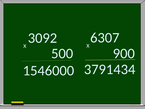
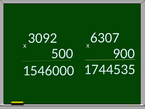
3791434: 3791434 -> 1744535
